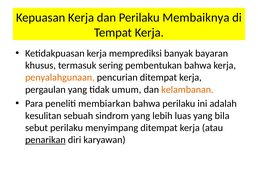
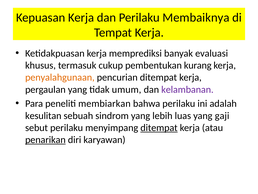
bayaran: bayaran -> evaluasi
sering: sering -> cukup
pembentukan bahwa: bahwa -> kurang
kelambanan colour: orange -> purple
bila: bila -> gaji
ditempat at (159, 127) underline: none -> present
